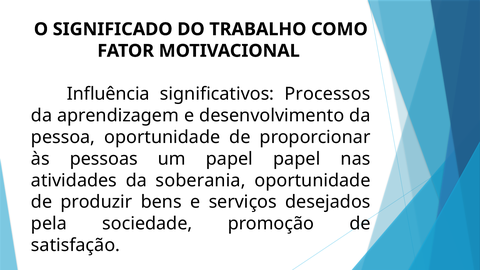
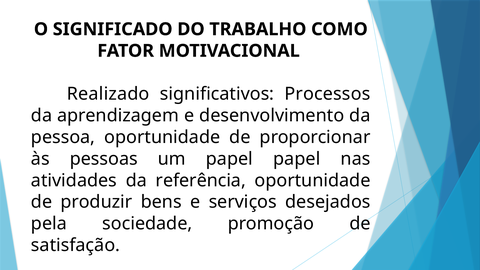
Influência: Influência -> Realizado
soberania: soberania -> referência
